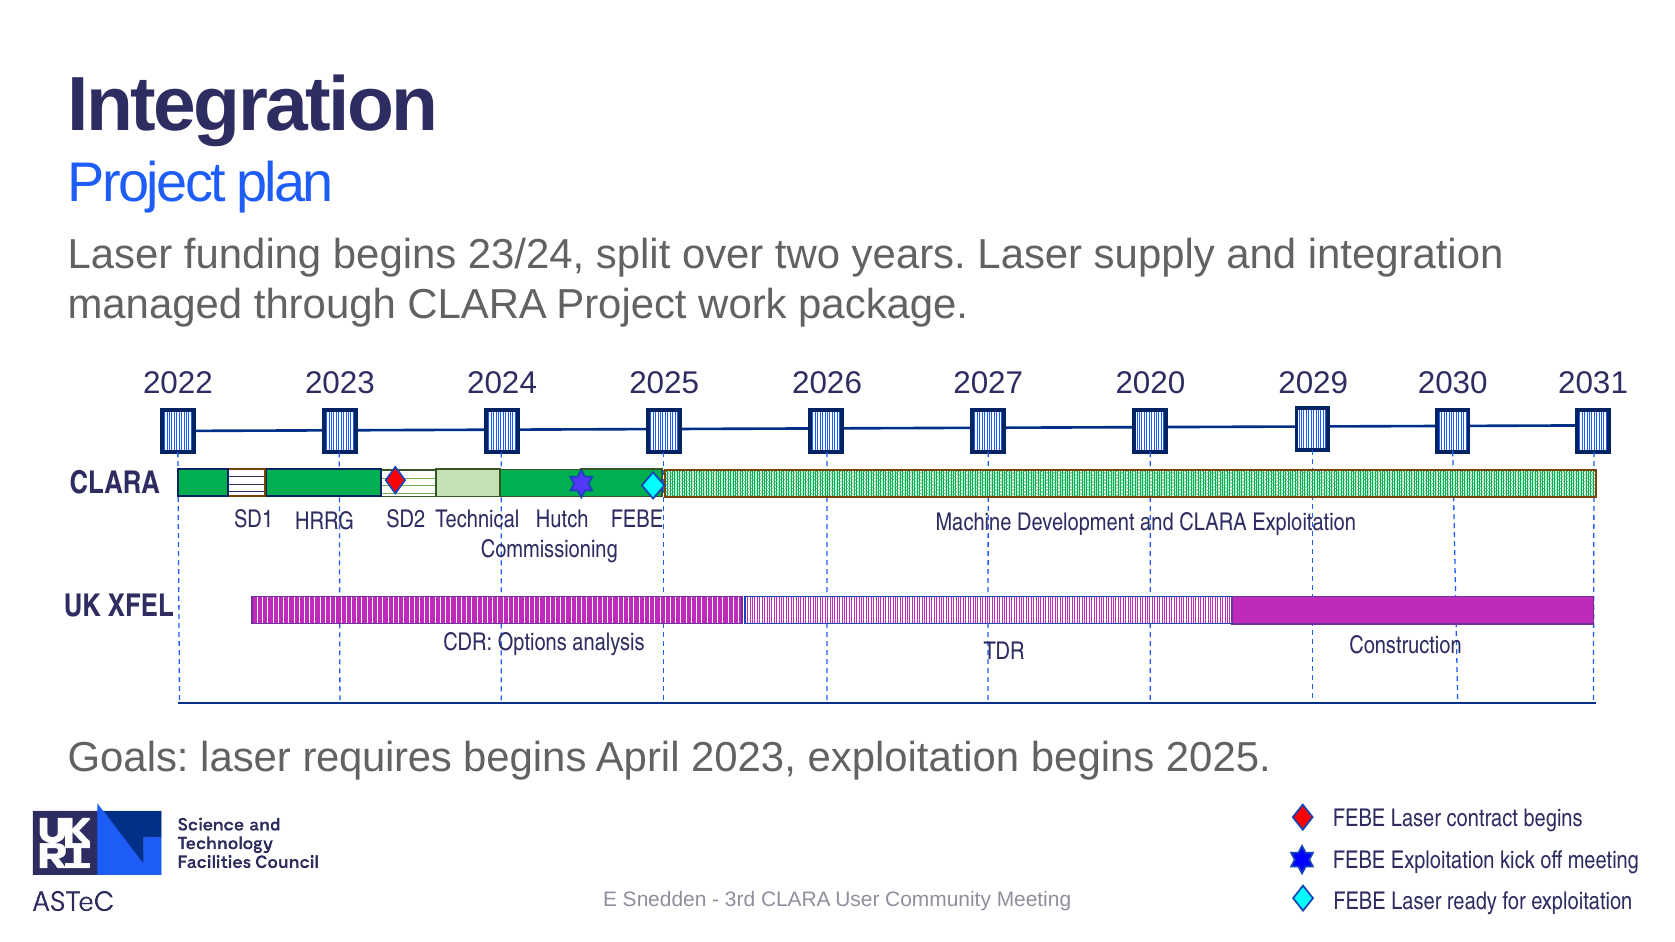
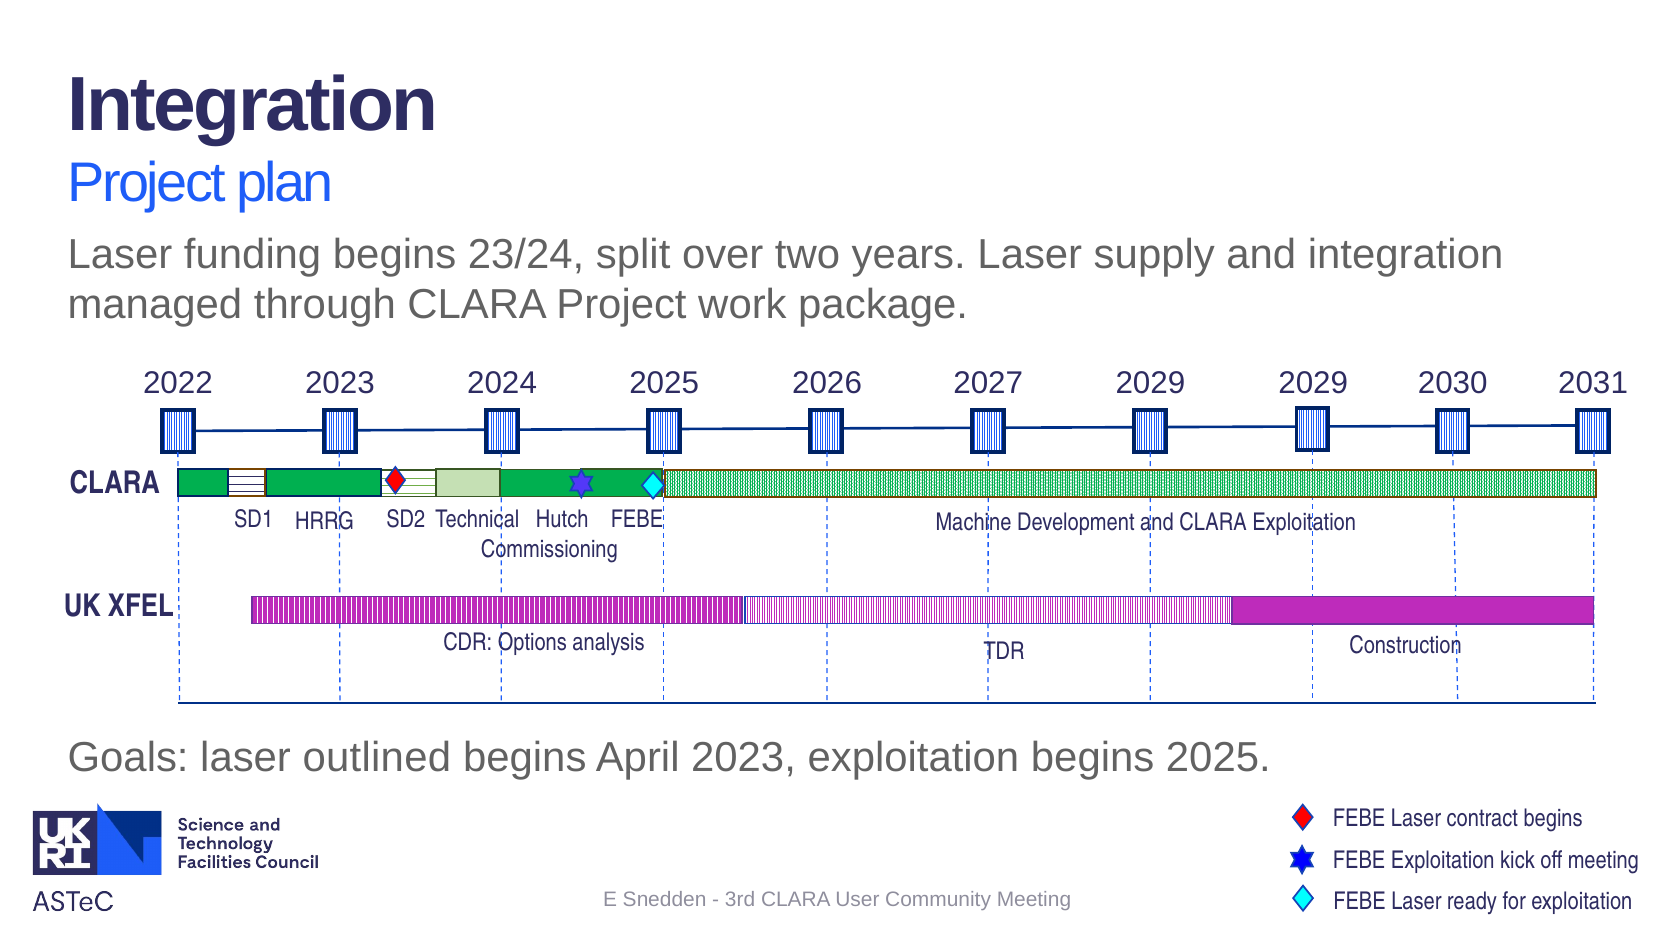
2027 2020: 2020 -> 2029
requires: requires -> outlined
